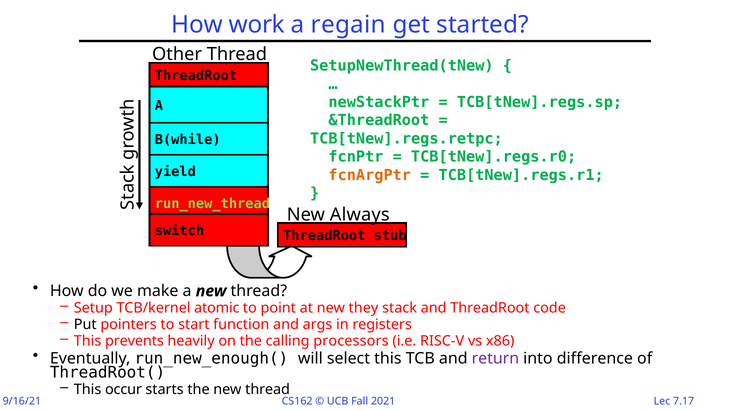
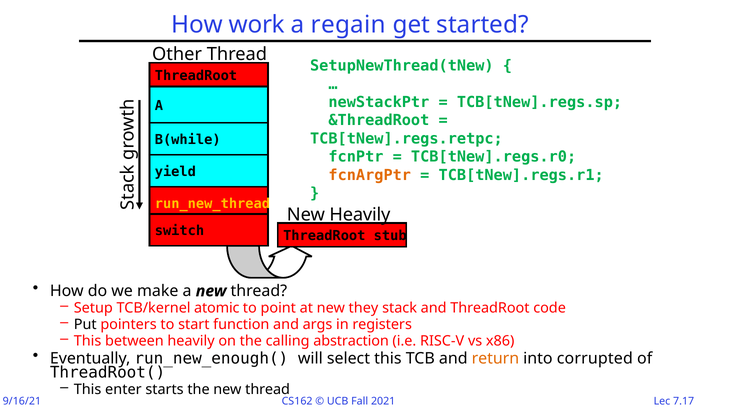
run_new_thread colour: light green -> yellow
New Always: Always -> Heavily
prevents: prevents -> between
processors: processors -> abstraction
return colour: purple -> orange
difference: difference -> corrupted
occur: occur -> enter
